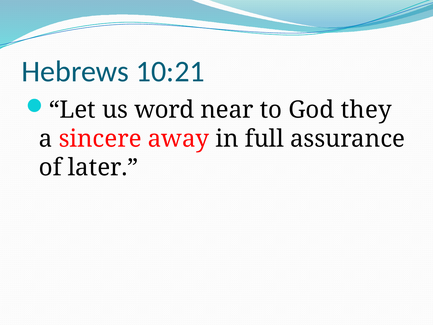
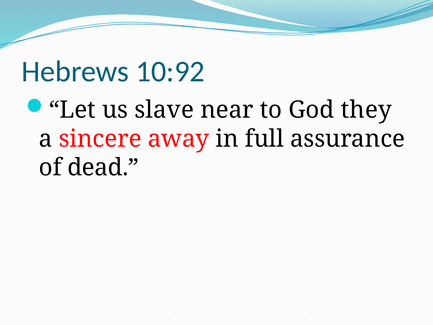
10:21: 10:21 -> 10:92
word: word -> slave
later: later -> dead
